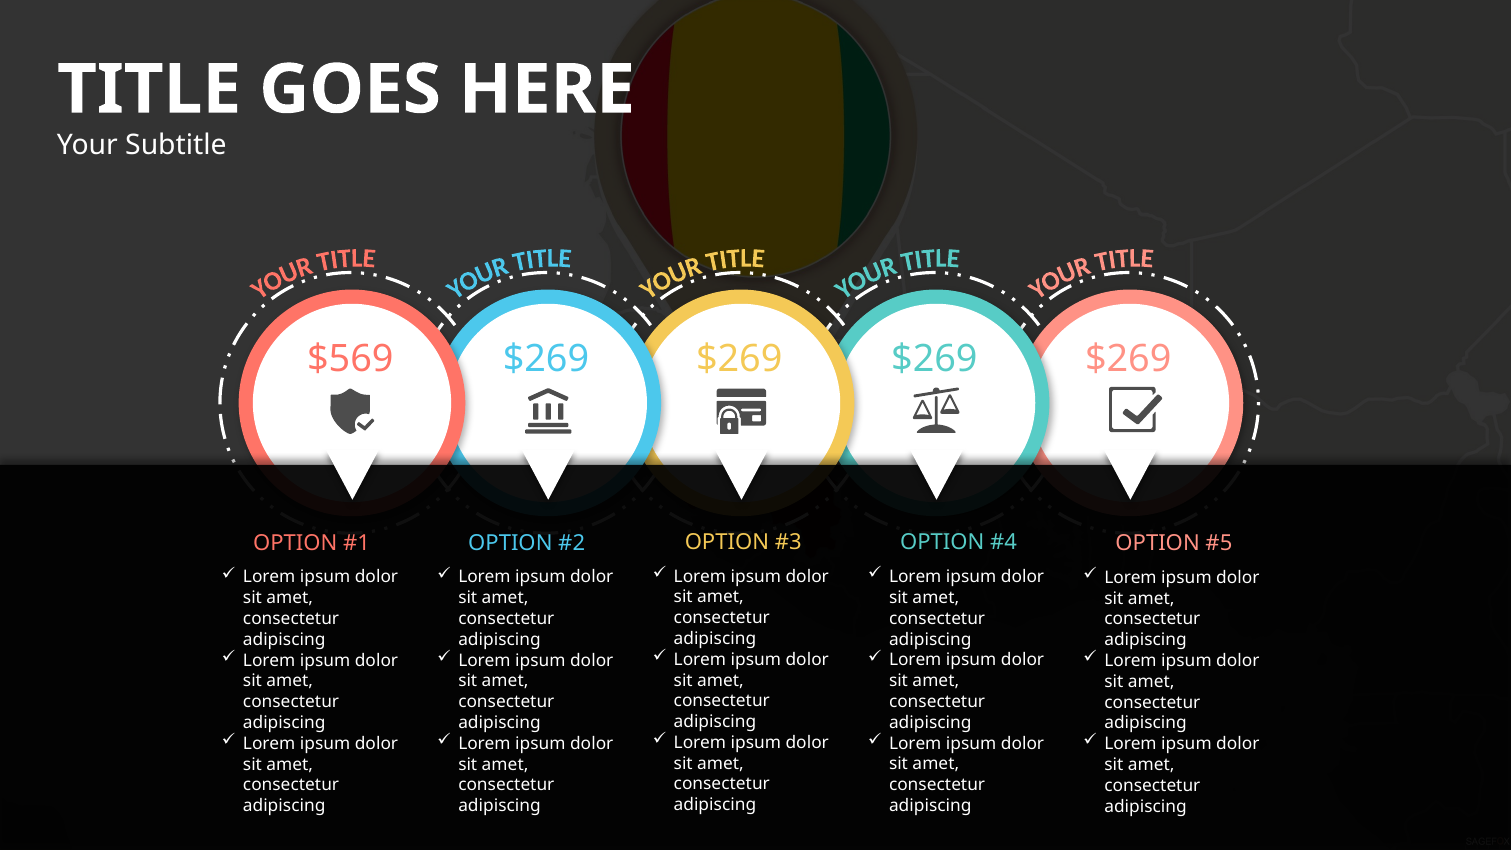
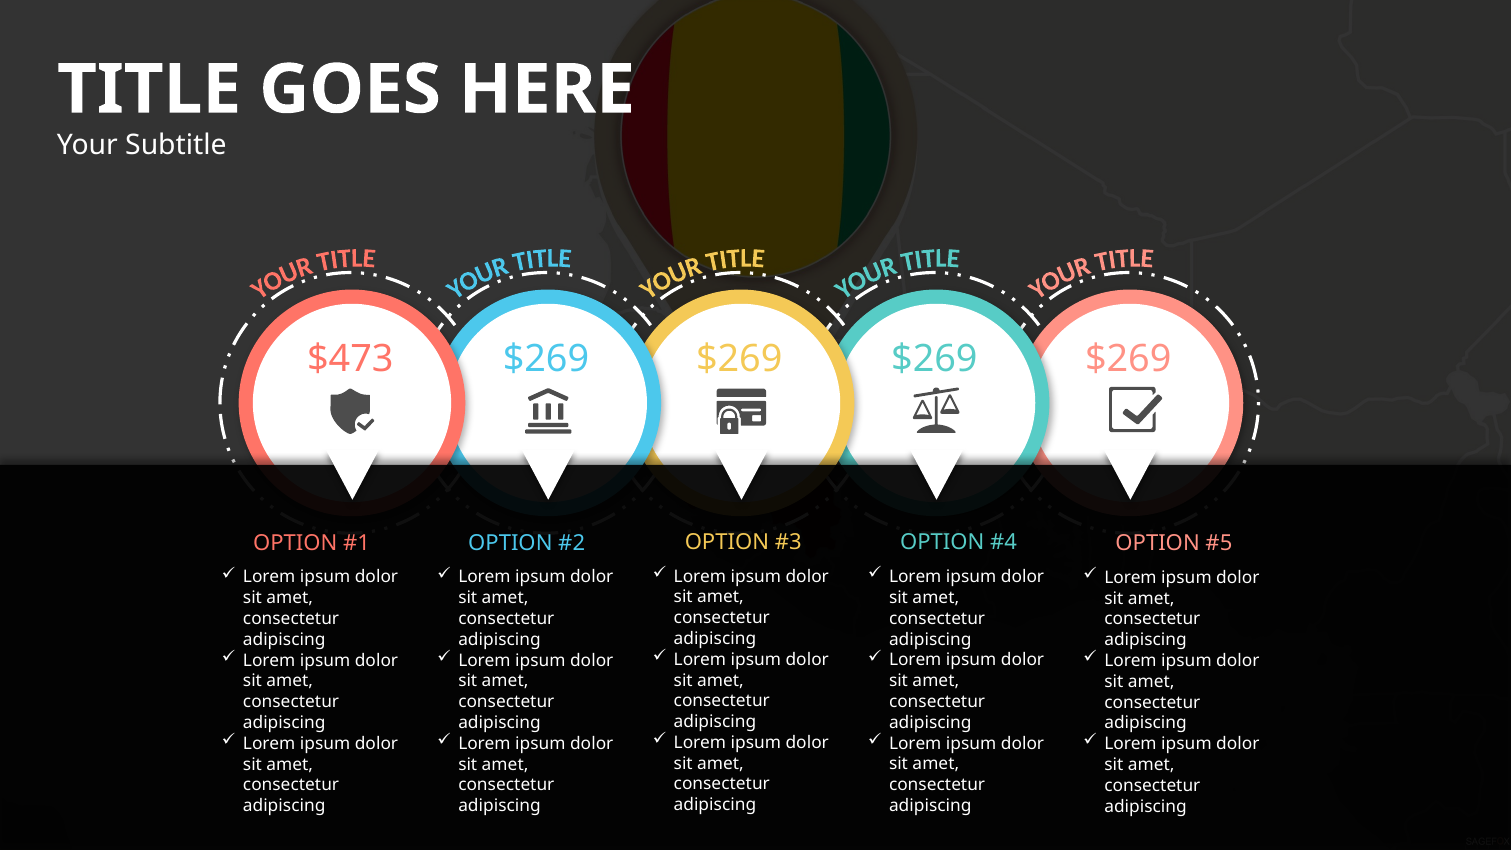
$569: $569 -> $473
